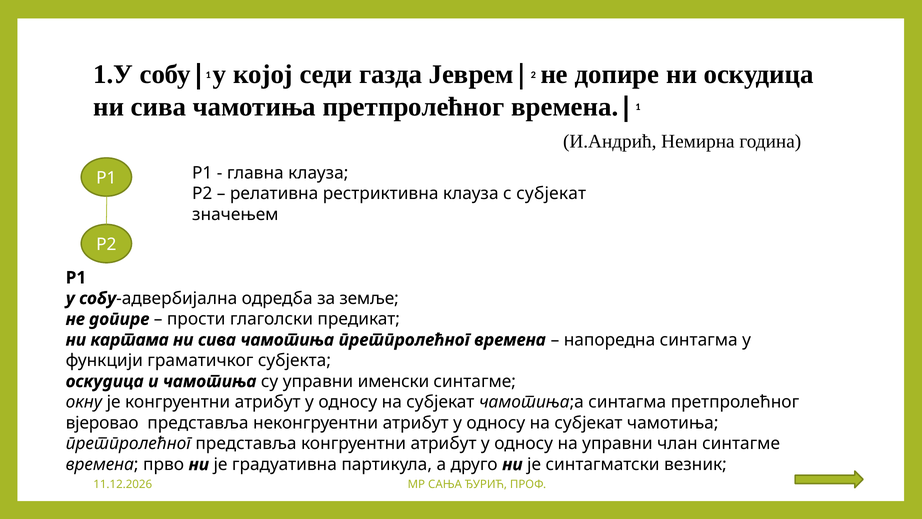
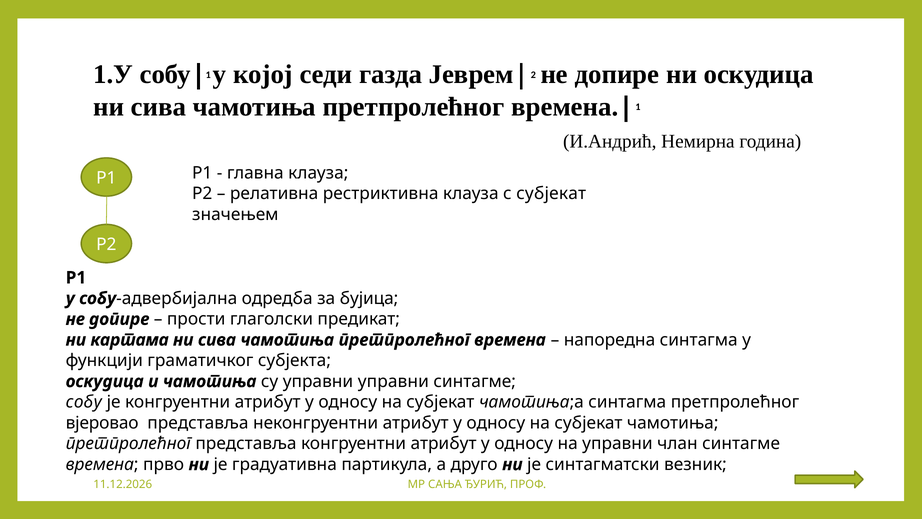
земље: земље -> бујица
управни именски: именски -> управни
окну at (84, 402): окну -> собу
